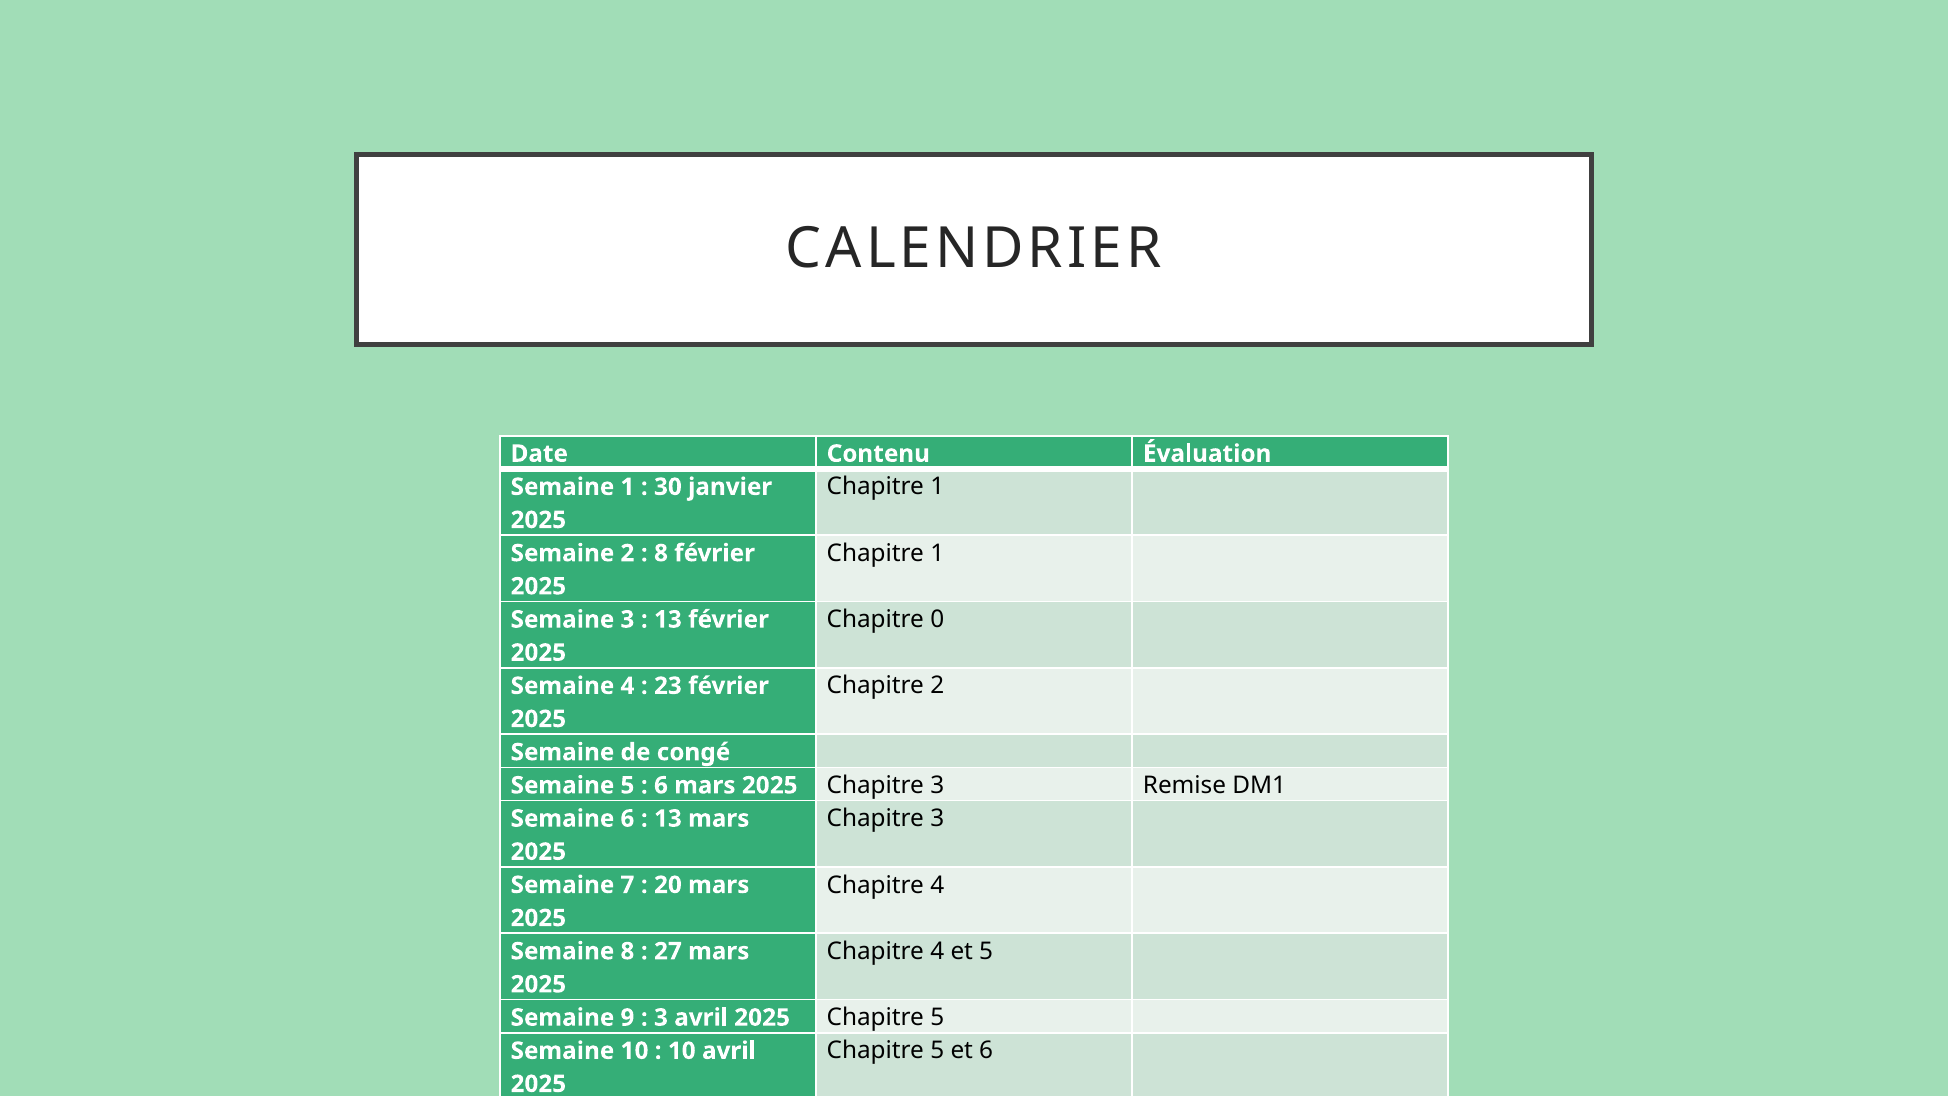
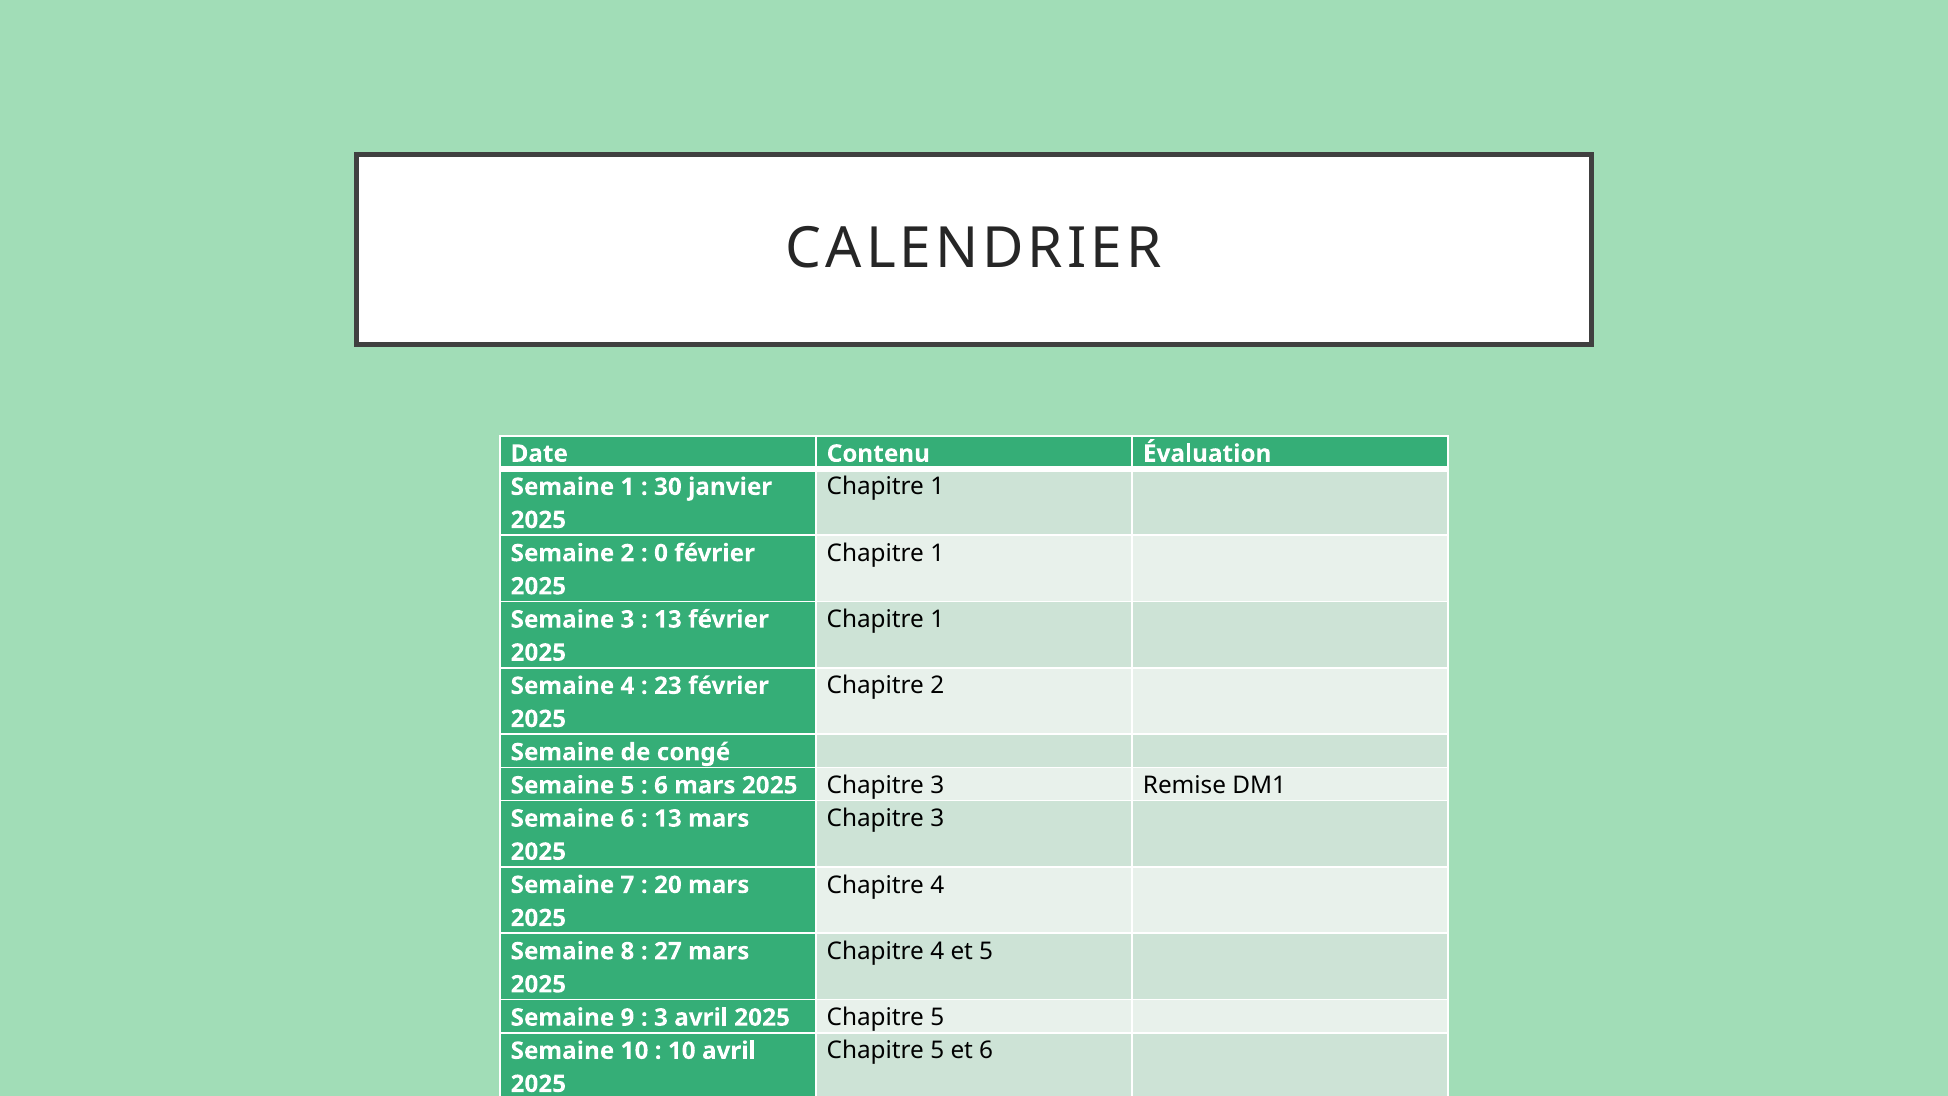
8 at (661, 553): 8 -> 0
0 at (937, 619): 0 -> 1
